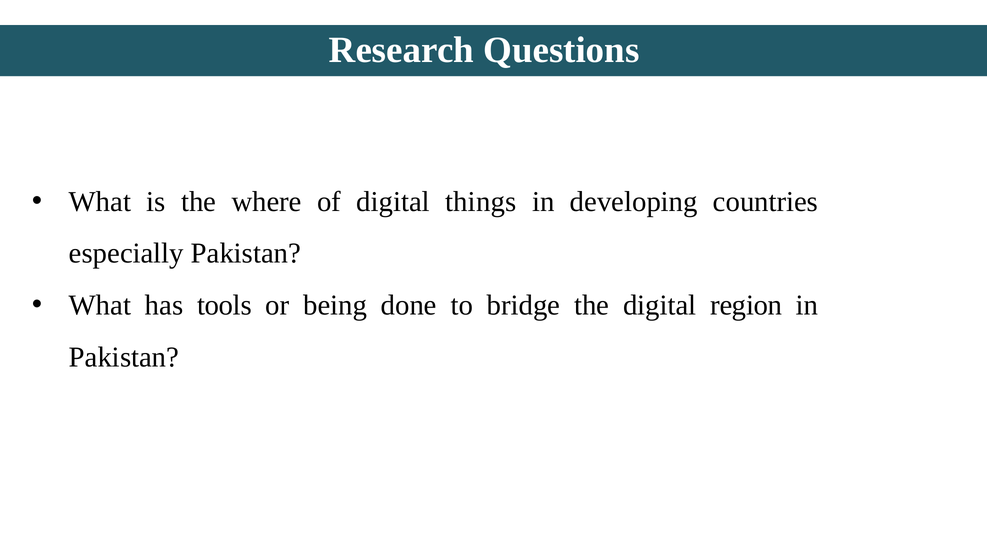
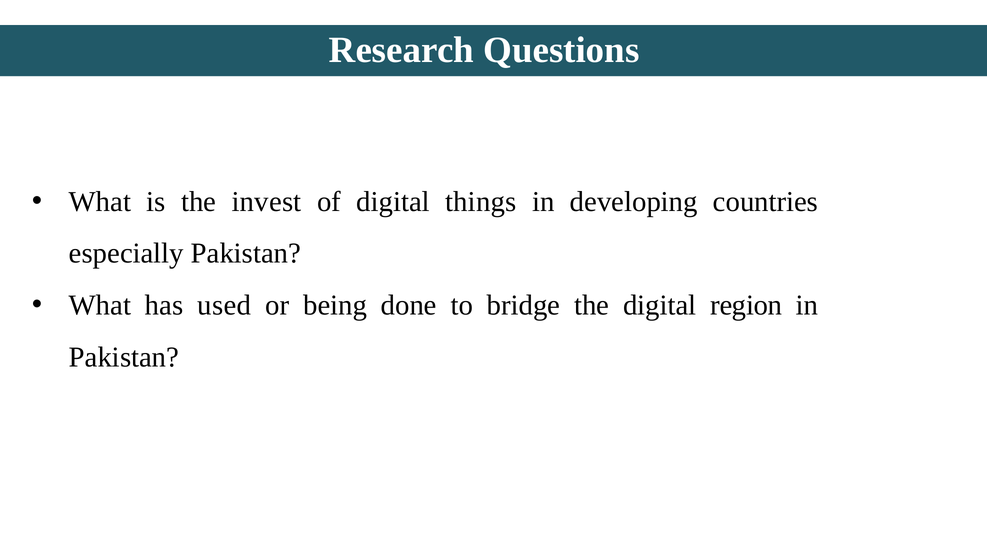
where: where -> invest
tools: tools -> used
